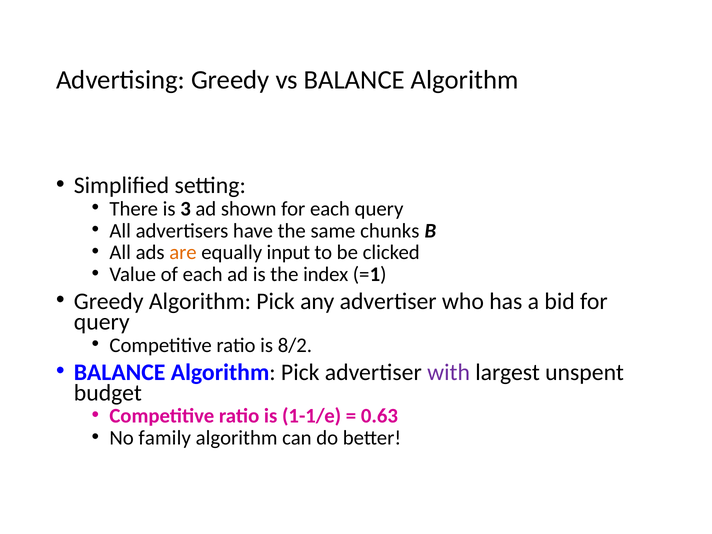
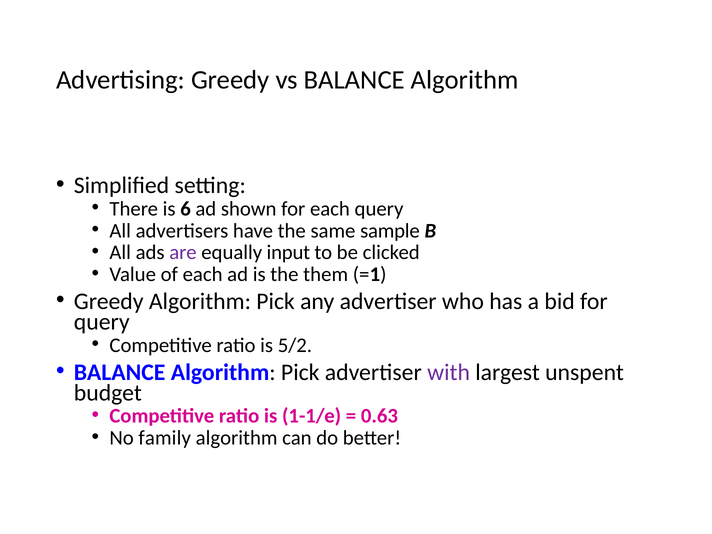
3: 3 -> 6
chunks: chunks -> sample
are colour: orange -> purple
index: index -> them
8/2: 8/2 -> 5/2
